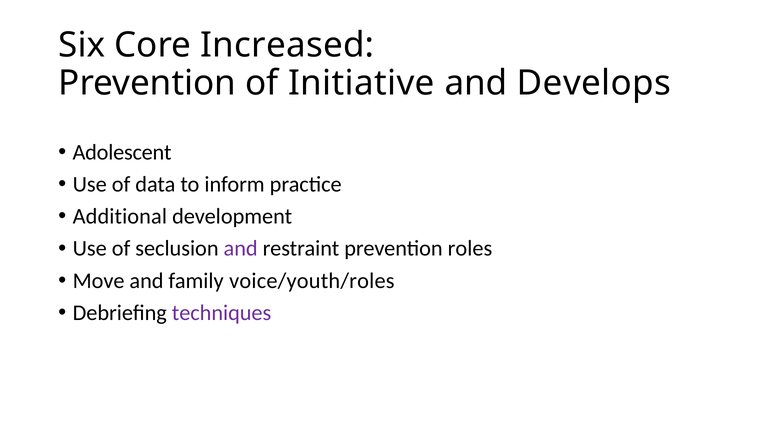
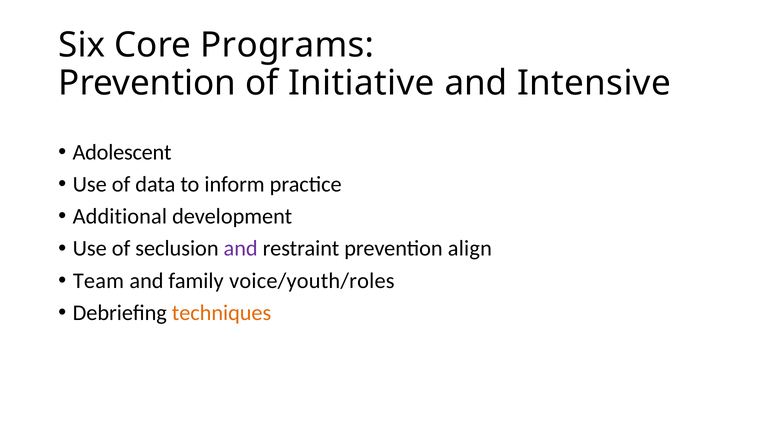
Increased: Increased -> Programs
Develops: Develops -> Intensive
roles: roles -> align
Move: Move -> Team
techniques colour: purple -> orange
